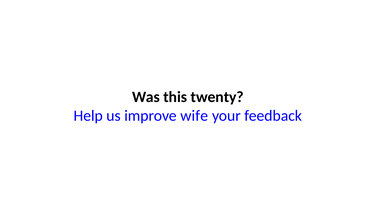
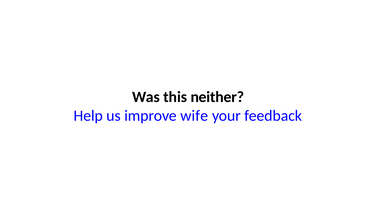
twenty: twenty -> neither
